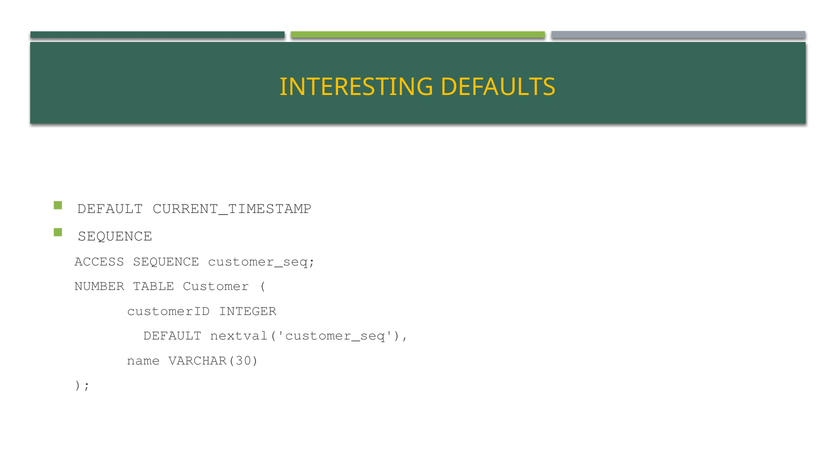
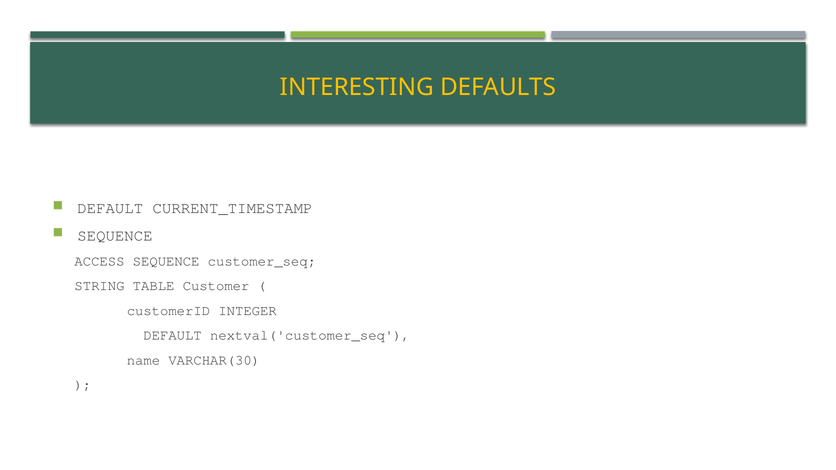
NUMBER: NUMBER -> STRING
